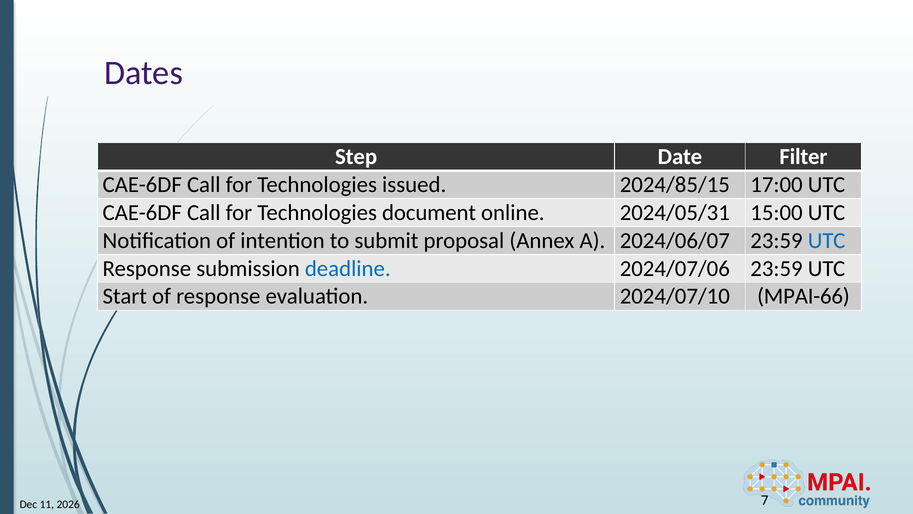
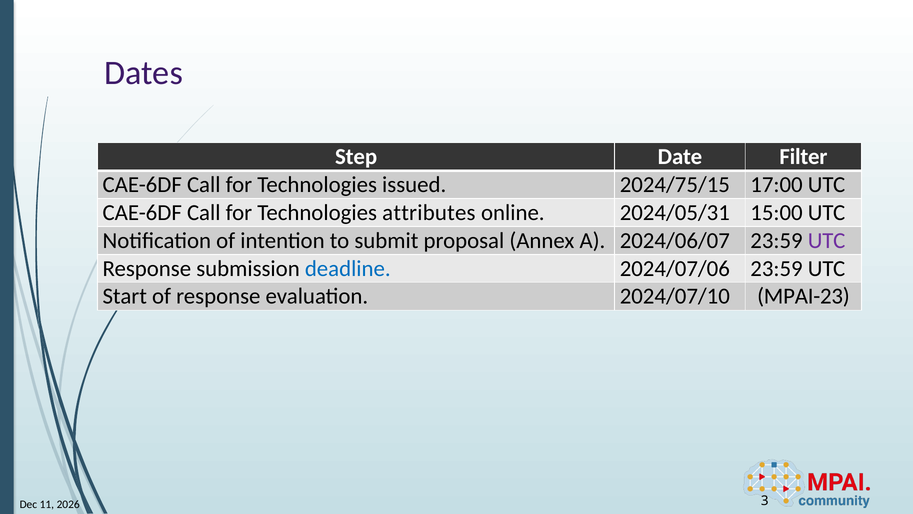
2024/85/15: 2024/85/15 -> 2024/75/15
document: document -> attributes
UTC at (827, 240) colour: blue -> purple
MPAI-66: MPAI-66 -> MPAI-23
7: 7 -> 3
